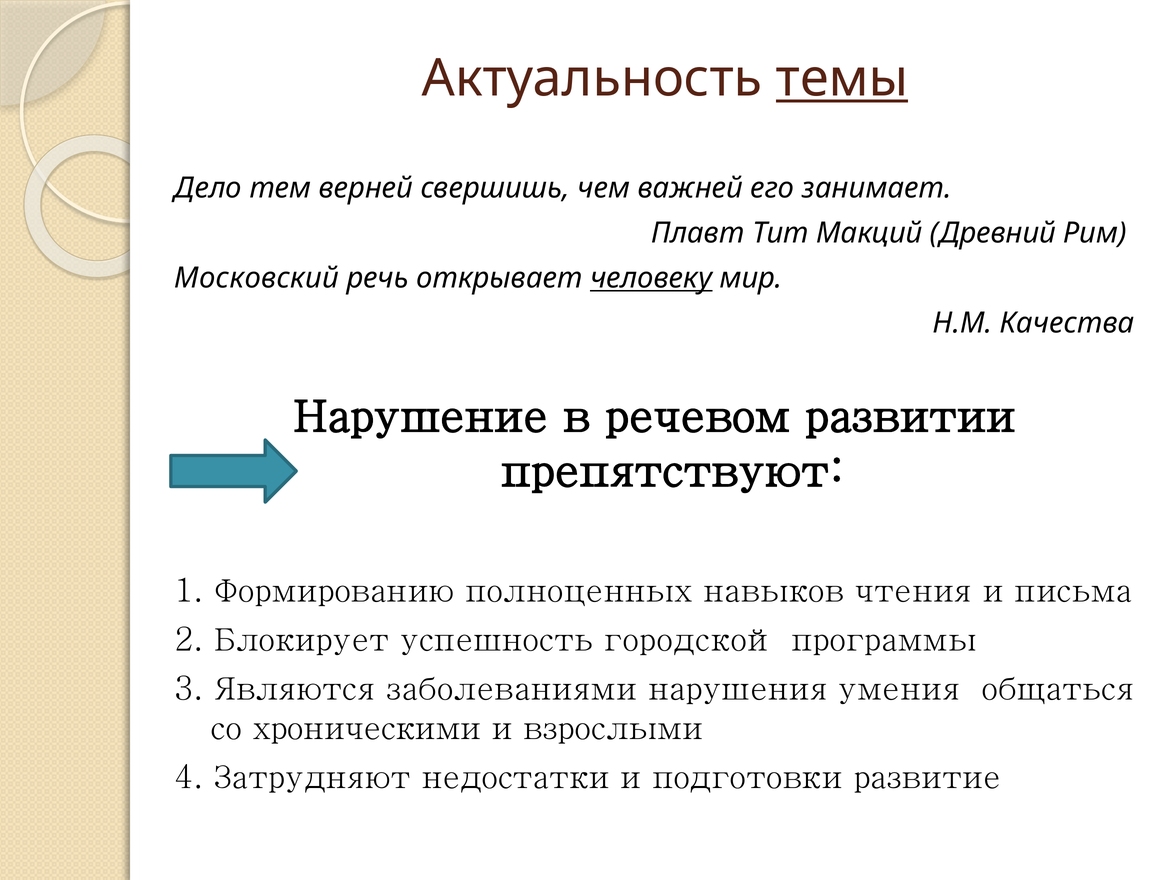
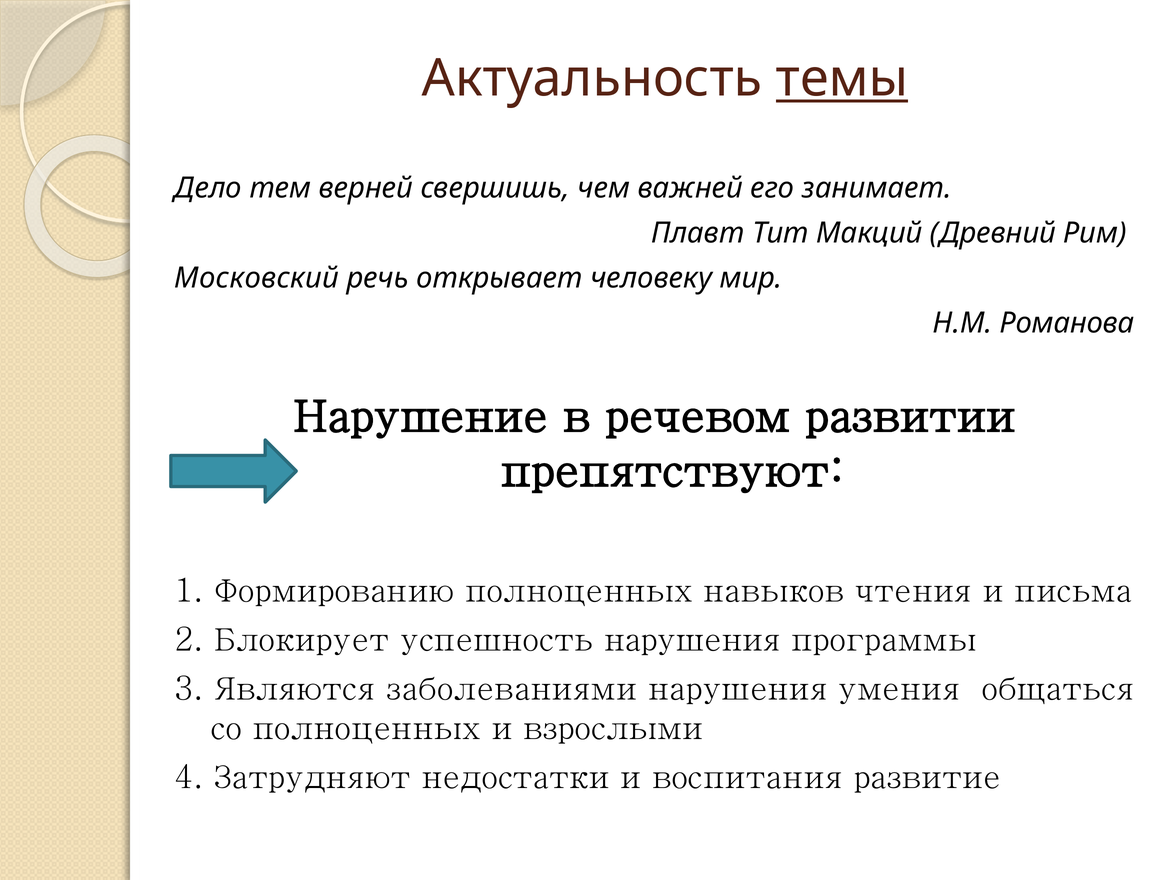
человеку underline: present -> none
Качества: Качества -> Романова
успешность городской: городской -> нарушения
со хроническими: хроническими -> полноценных
подготовки: подготовки -> воспитания
